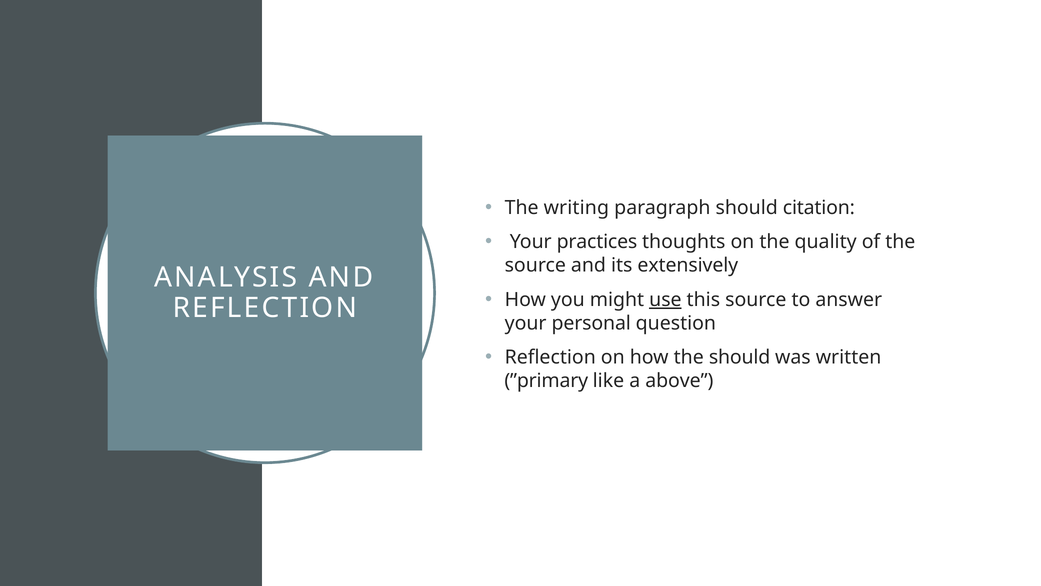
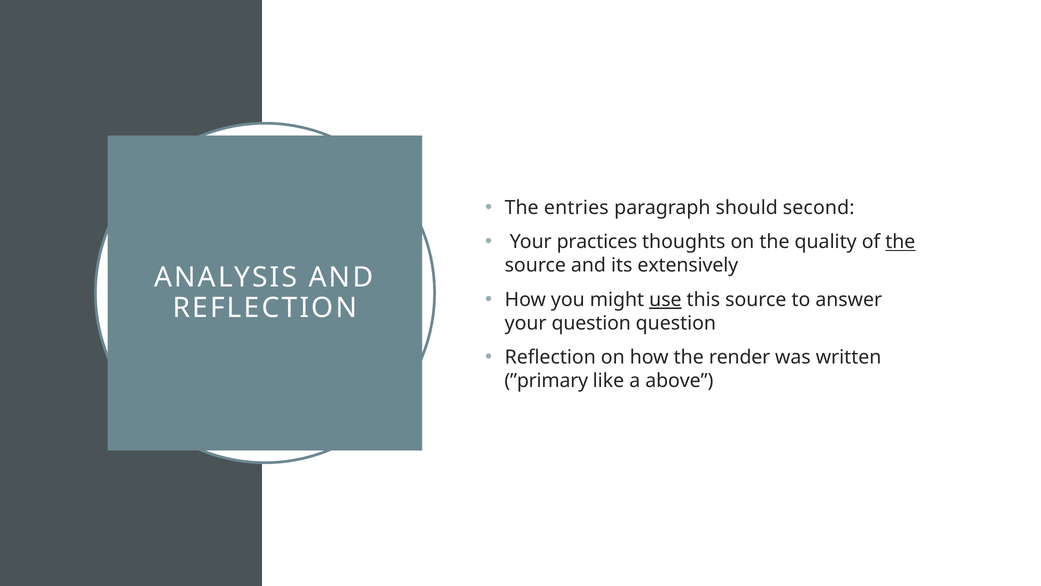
writing: writing -> entries
citation: citation -> second
the at (900, 242) underline: none -> present
your personal: personal -> question
the should: should -> render
